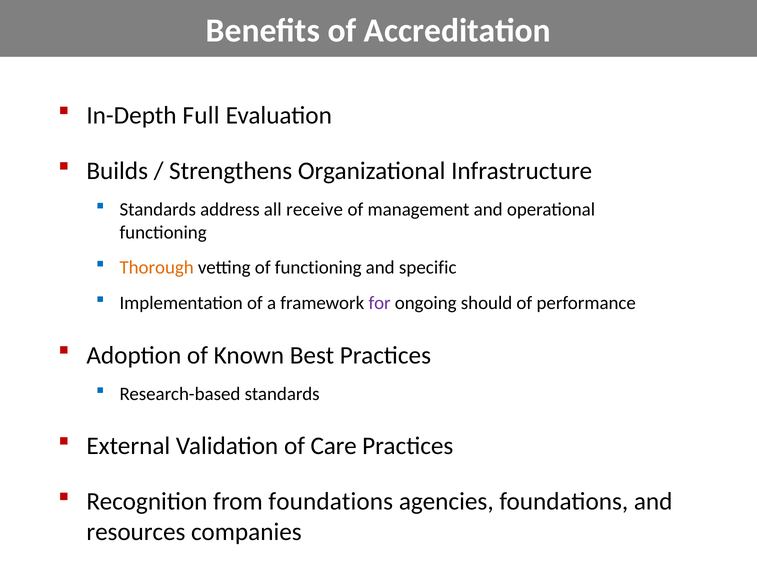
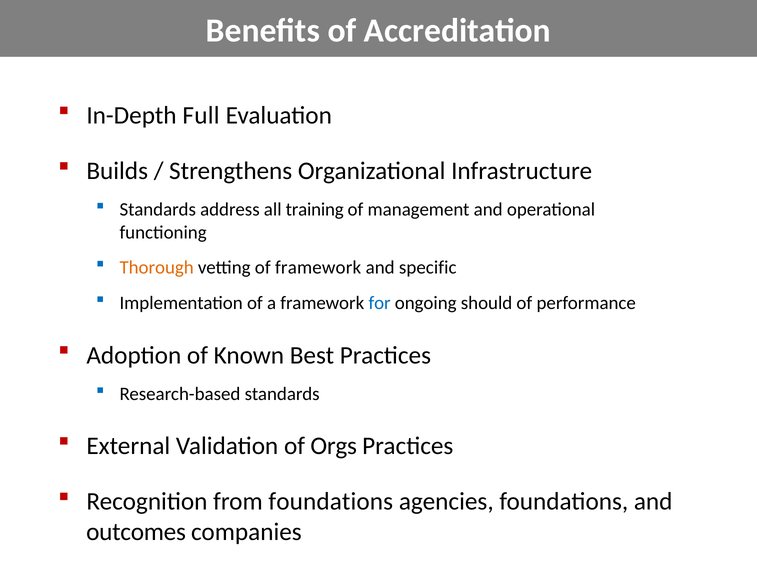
receive: receive -> training
of functioning: functioning -> framework
for colour: purple -> blue
Care: Care -> Orgs
resources: resources -> outcomes
